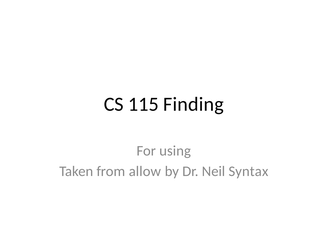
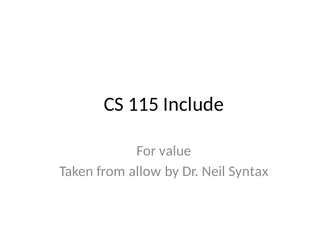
Finding: Finding -> Include
using: using -> value
